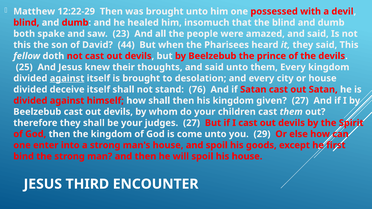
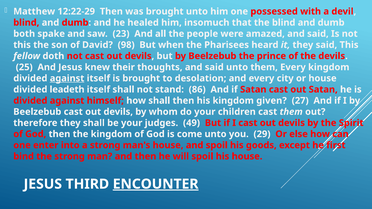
44: 44 -> 98
deceive: deceive -> leadeth
76: 76 -> 86
judges 27: 27 -> 49
ENCOUNTER underline: none -> present
